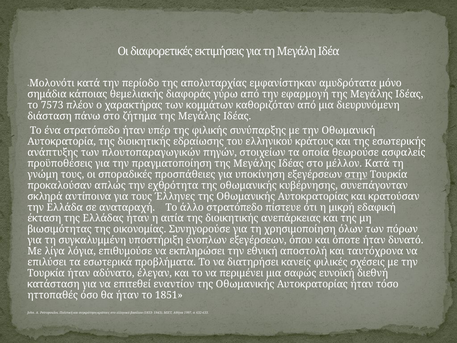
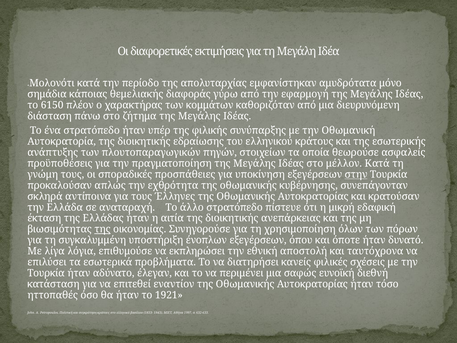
7573: 7573 -> 6150
της at (102, 229) underline: none -> present
1851: 1851 -> 1921
